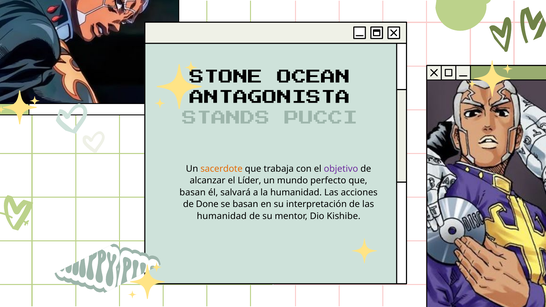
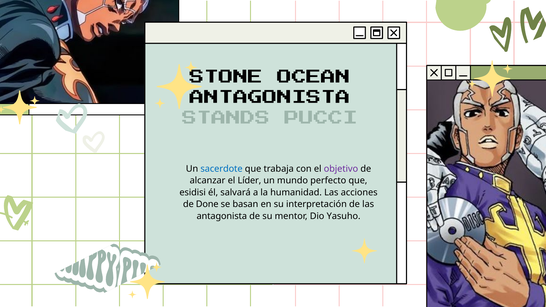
sacerdote colour: orange -> blue
basan at (193, 192): basan -> esidisi
humanidad at (222, 216): humanidad -> antagonista
Kishibe: Kishibe -> Yasuho
